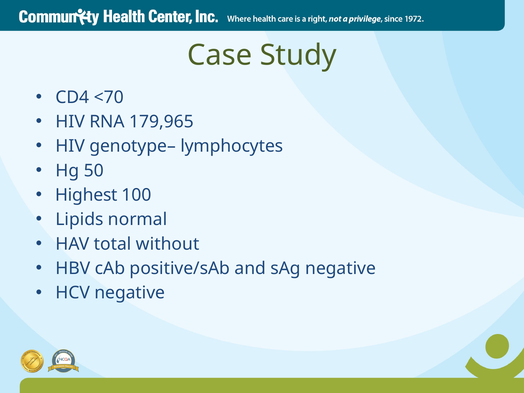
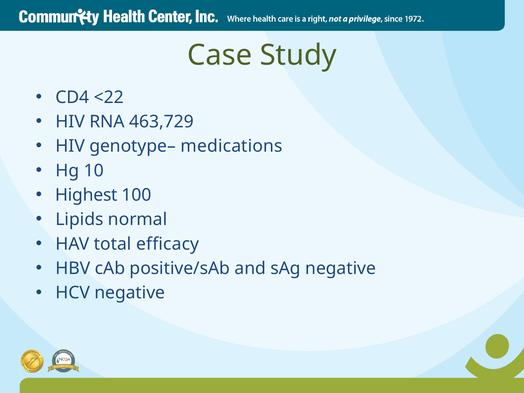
<70: <70 -> <22
179,965: 179,965 -> 463,729
lymphocytes: lymphocytes -> medications
50: 50 -> 10
without: without -> efficacy
